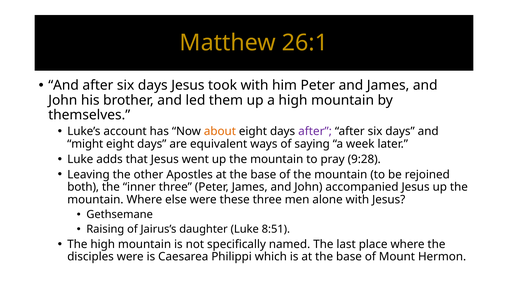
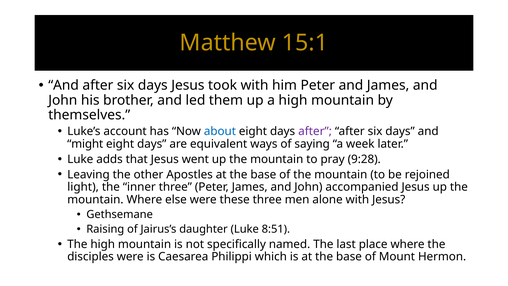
26:1: 26:1 -> 15:1
about colour: orange -> blue
both: both -> light
